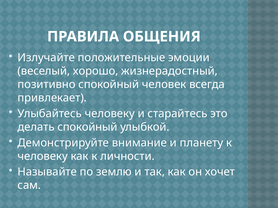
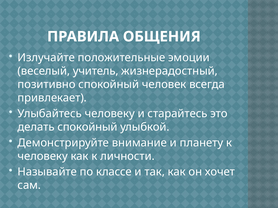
хорошо: хорошо -> учитель
землю: землю -> классе
